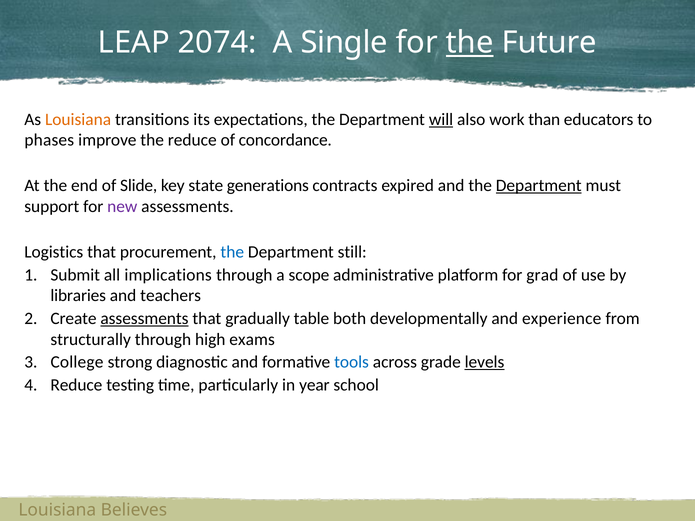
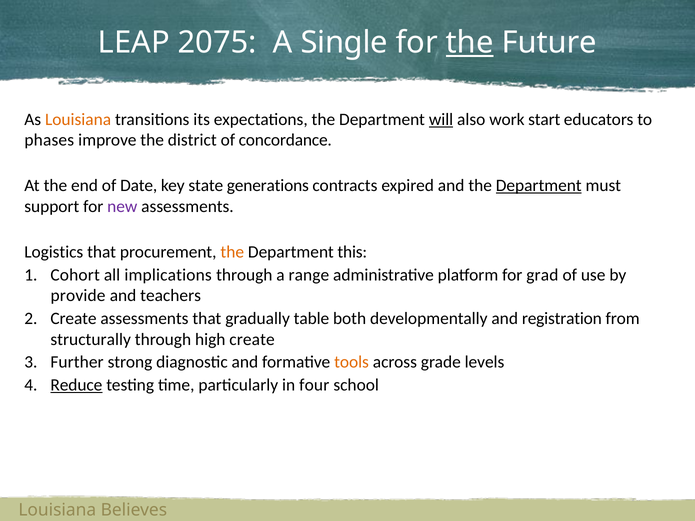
2074: 2074 -> 2075
than: than -> start
the reduce: reduce -> district
Slide: Slide -> Date
the at (232, 252) colour: blue -> orange
still: still -> this
Submit: Submit -> Cohort
scope: scope -> range
libraries: libraries -> provide
assessments at (144, 319) underline: present -> none
experience: experience -> registration
high exams: exams -> create
College: College -> Further
tools colour: blue -> orange
levels underline: present -> none
Reduce at (76, 385) underline: none -> present
year: year -> four
